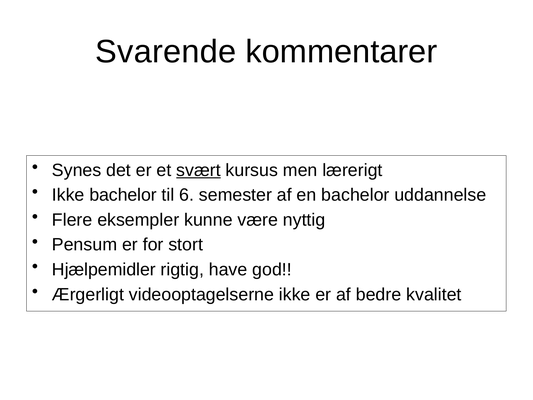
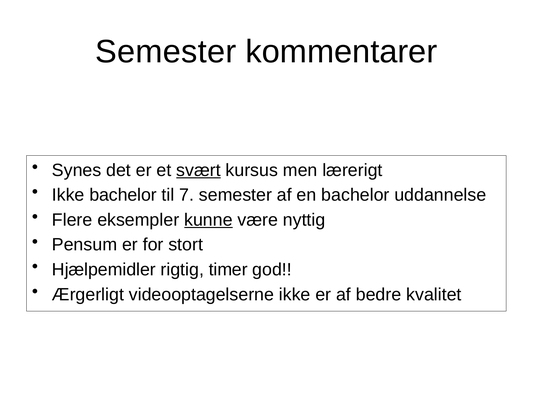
Svarende at (166, 52): Svarende -> Semester
6: 6 -> 7
kunne underline: none -> present
have: have -> timer
